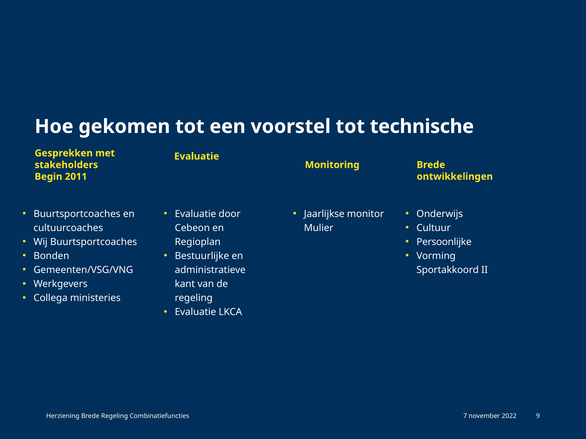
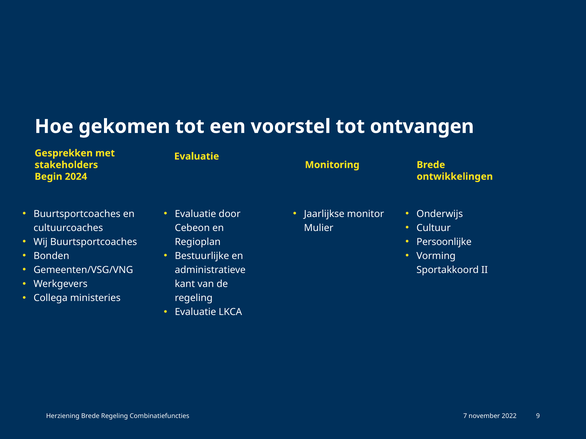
technische: technische -> ontvangen
2011: 2011 -> 2024
